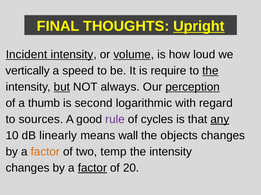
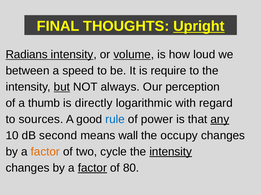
Incident: Incident -> Radians
vertically: vertically -> between
the at (210, 71) underline: present -> none
perception underline: present -> none
second: second -> directly
rule colour: purple -> blue
cycles: cycles -> power
linearly: linearly -> second
objects: objects -> occupy
temp: temp -> cycle
intensity at (171, 152) underline: none -> present
20: 20 -> 80
